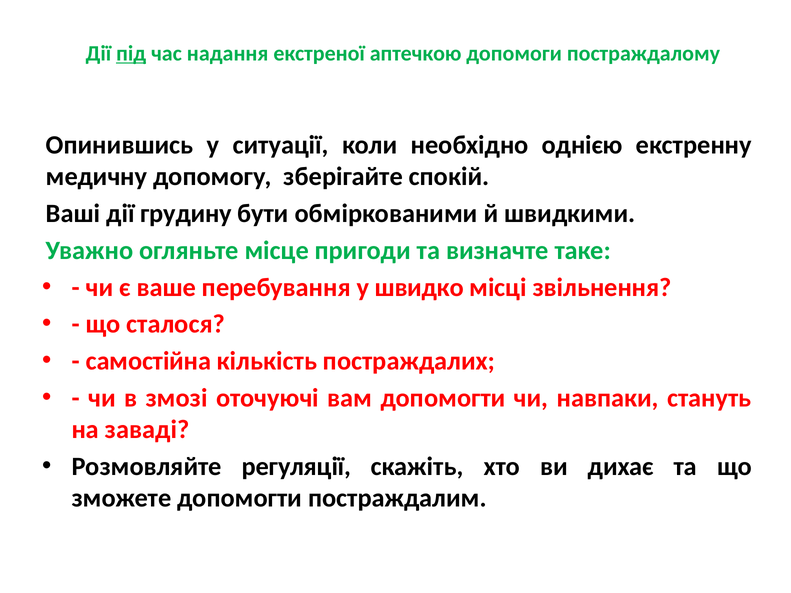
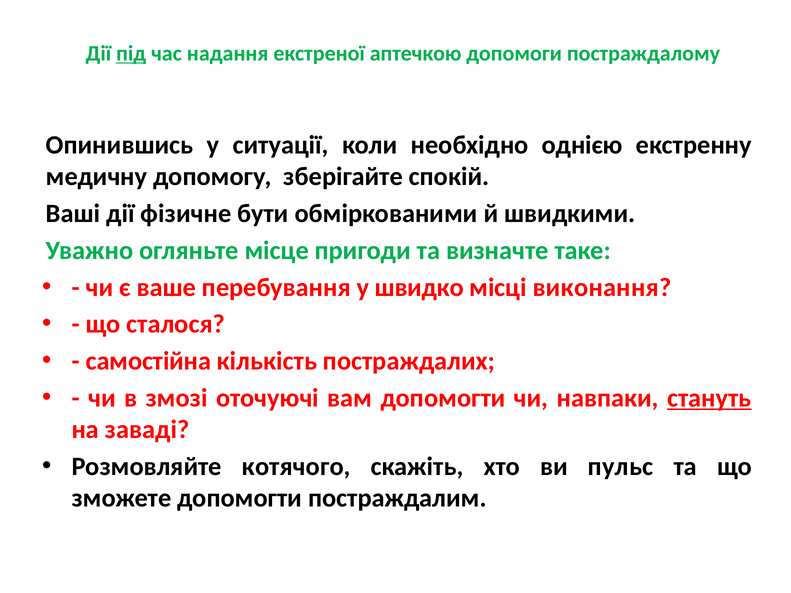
грудину: грудину -> фізичне
звільнення: звільнення -> виконання
стануть underline: none -> present
регуляції: регуляції -> котячого
дихає: дихає -> пульс
